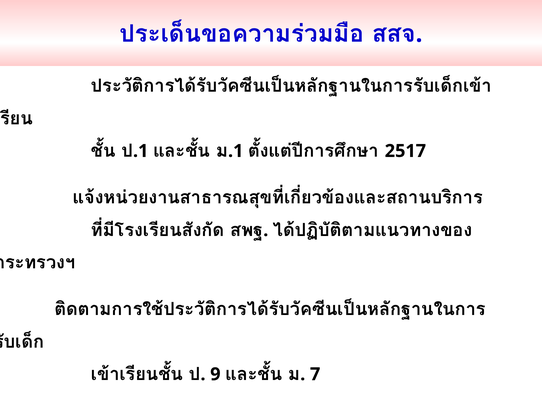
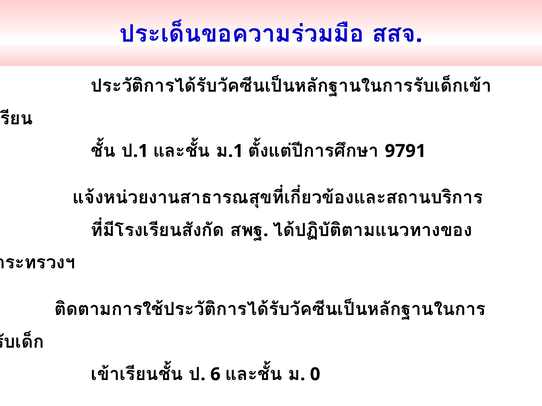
2517: 2517 -> 9791
9: 9 -> 6
7: 7 -> 0
